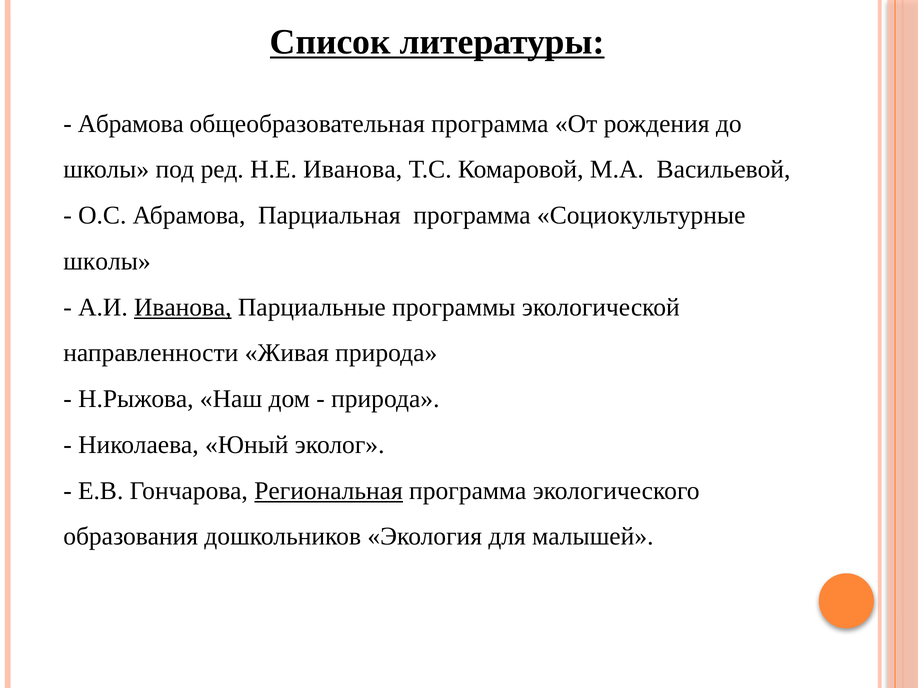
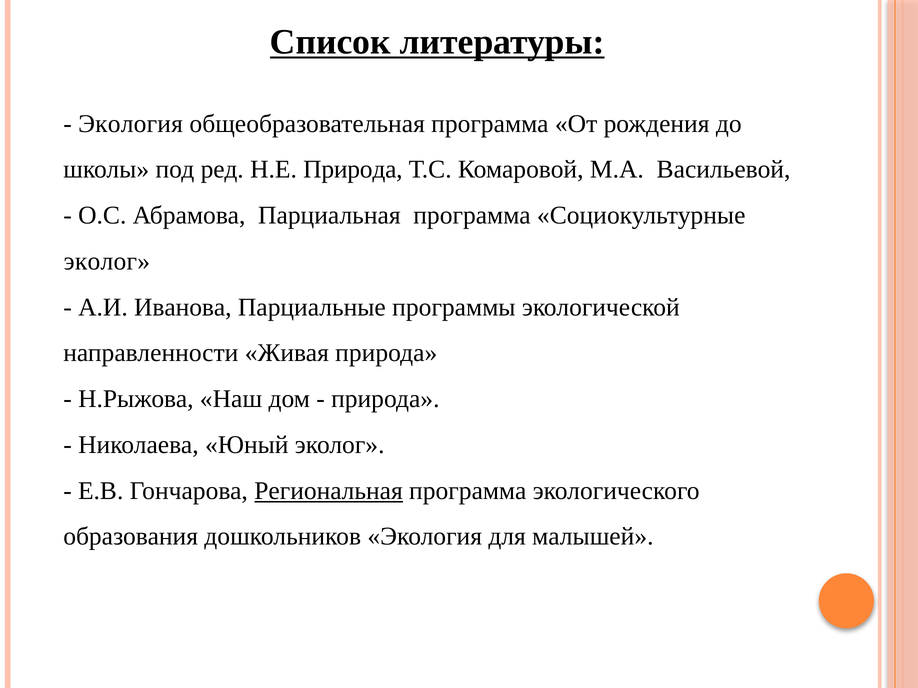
Абрамова at (131, 124): Абрамова -> Экология
Н.Е Иванова: Иванова -> Природа
школы at (107, 261): школы -> эколог
Иванова at (183, 307) underline: present -> none
